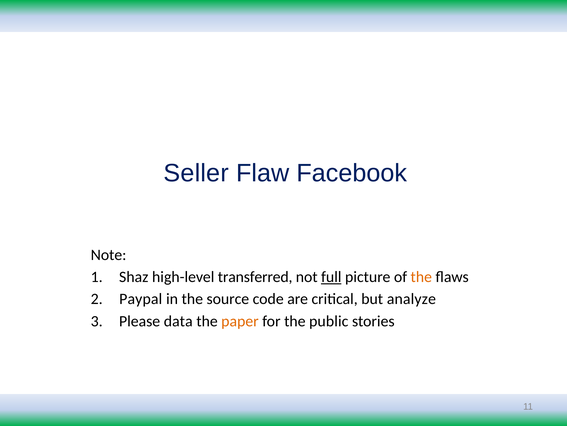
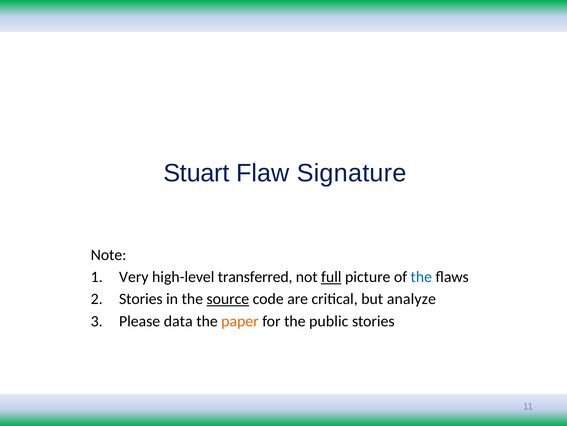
Seller: Seller -> Stuart
Facebook: Facebook -> Signature
Shaz: Shaz -> Very
the at (421, 276) colour: orange -> blue
Paypal at (141, 299): Paypal -> Stories
source underline: none -> present
